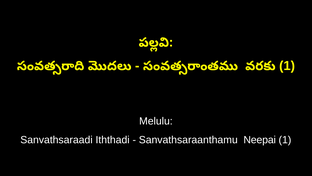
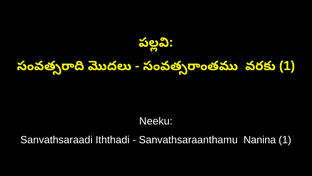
Melulu: Melulu -> Neeku
Neepai: Neepai -> Nanina
